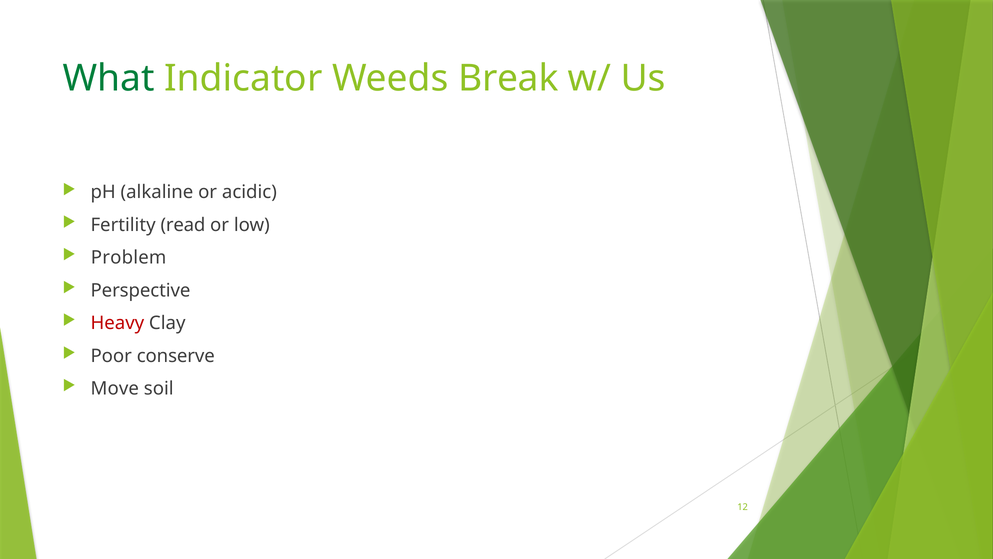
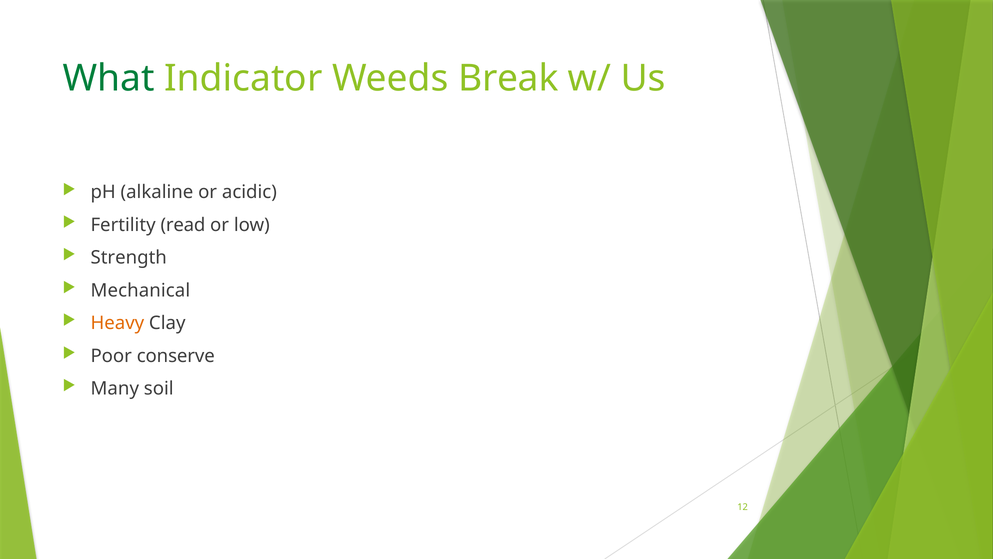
Problem: Problem -> Strength
Perspective: Perspective -> Mechanical
Heavy colour: red -> orange
Move: Move -> Many
